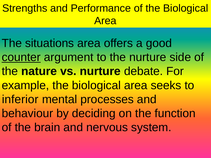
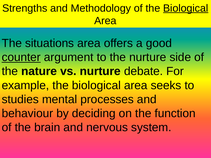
Performance: Performance -> Methodology
Biological at (186, 8) underline: none -> present
inferior: inferior -> studies
